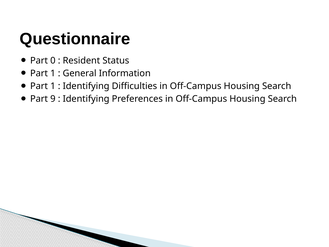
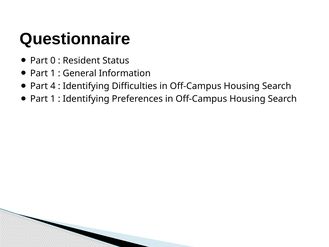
1 at (53, 86): 1 -> 4
9 at (53, 99): 9 -> 1
